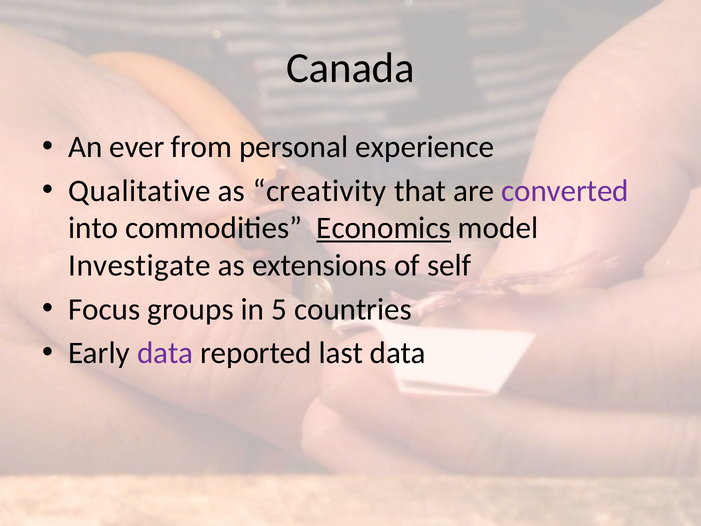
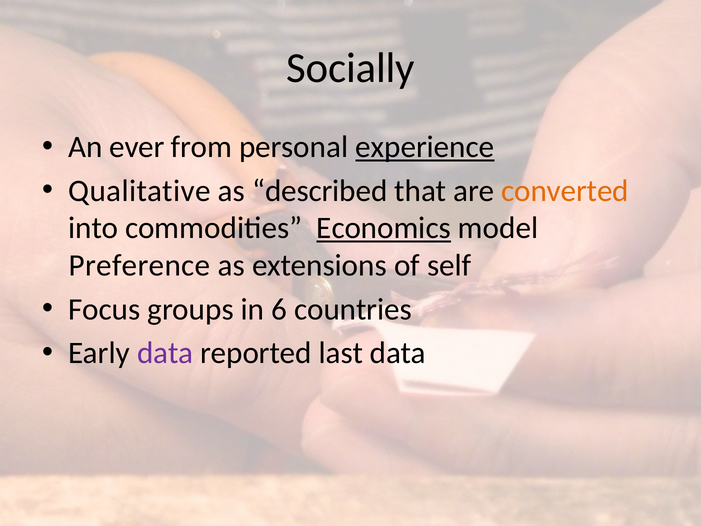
Canada: Canada -> Socially
experience underline: none -> present
creativity: creativity -> described
converted colour: purple -> orange
Investigate: Investigate -> Preference
5: 5 -> 6
